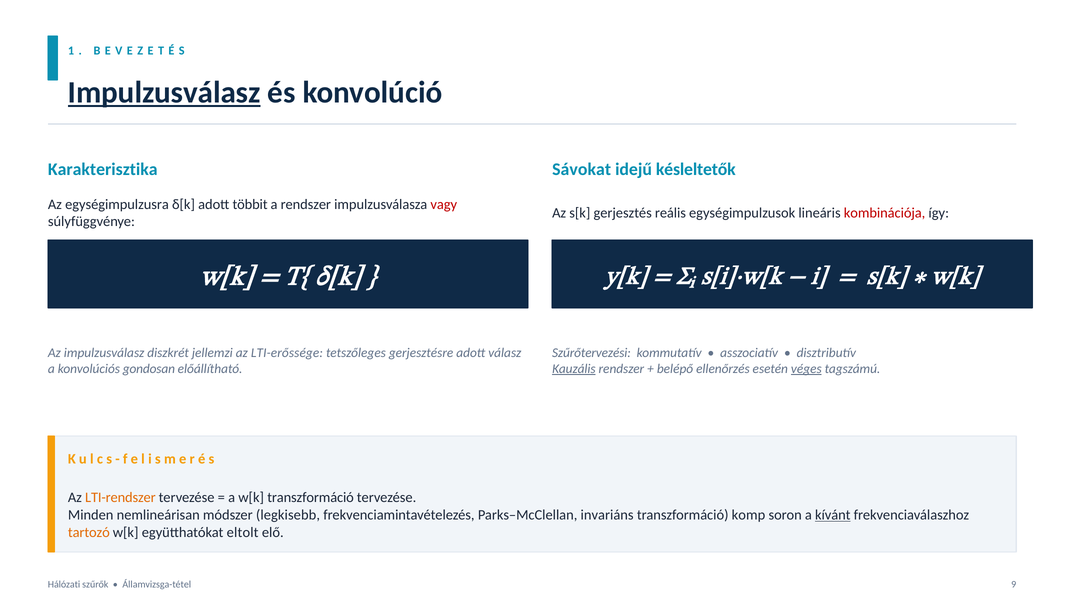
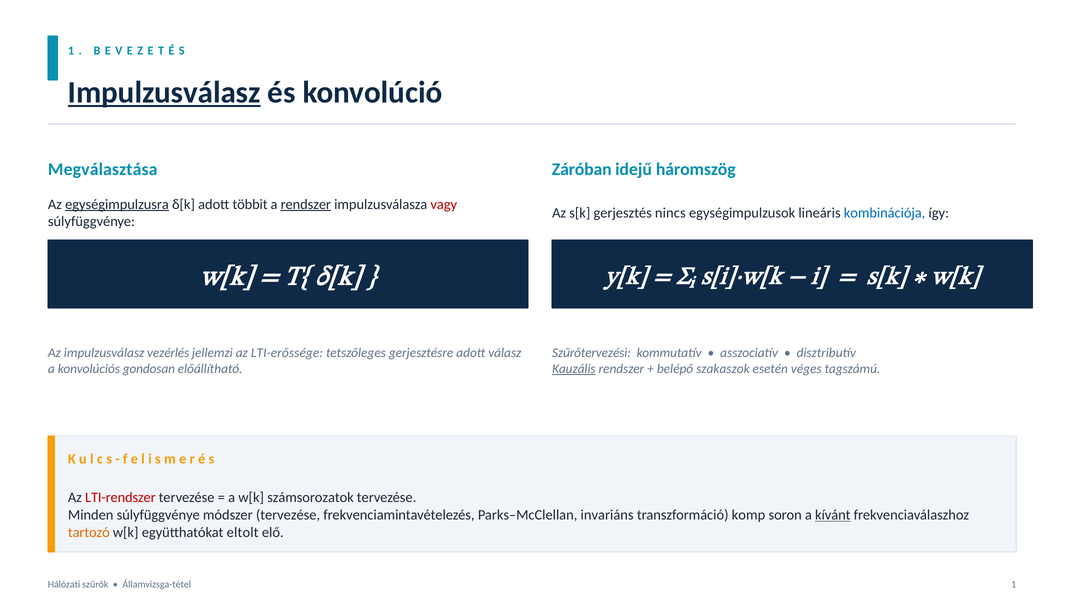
Karakterisztika: Karakterisztika -> Megválasztása
Sávokat: Sávokat -> Záróban
késleltetők: késleltetők -> háromszög
egységimpulzusra underline: none -> present
rendszer at (306, 204) underline: none -> present
reális: reális -> nincs
kombinációja colour: red -> blue
diszkrét: diszkrét -> vezérlés
ellenőrzés: ellenőrzés -> szakaszok
véges underline: present -> none
LTI-rendszer colour: orange -> red
w[k transzformáció: transzformáció -> számsorozatok
Minden nemlineárisan: nemlineárisan -> súlyfüggvénye
módszer legkisebb: legkisebb -> tervezése
Államvizsga-tétel 9: 9 -> 1
